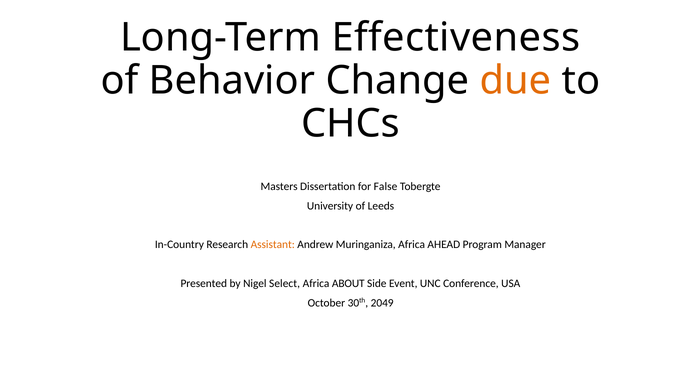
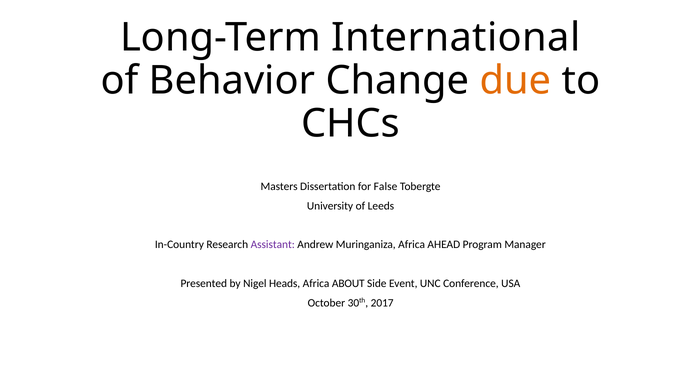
Effectiveness: Effectiveness -> International
Assistant colour: orange -> purple
Select: Select -> Heads
2049: 2049 -> 2017
